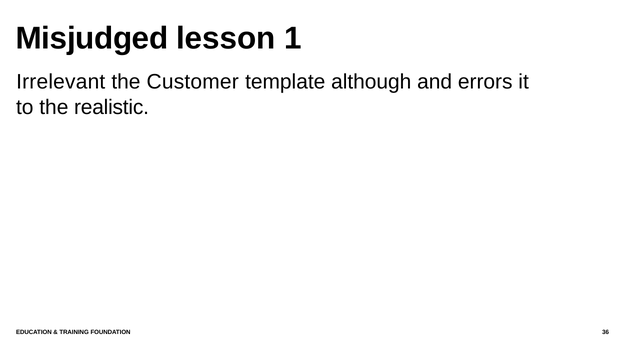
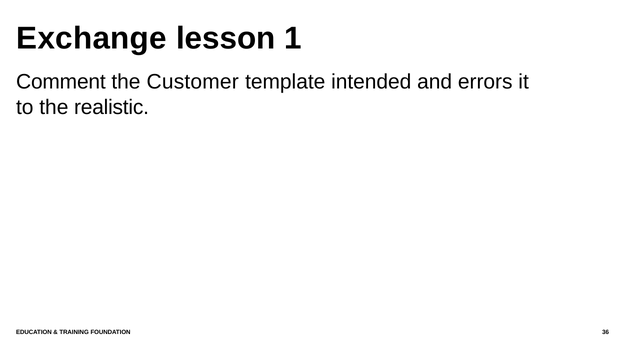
Misjudged: Misjudged -> Exchange
Irrelevant: Irrelevant -> Comment
although: although -> intended
